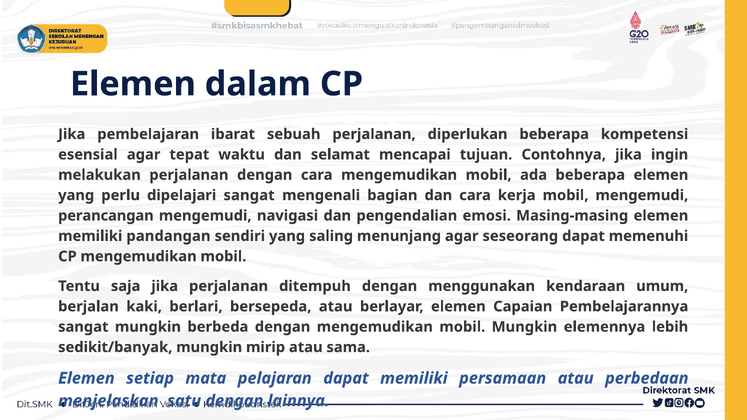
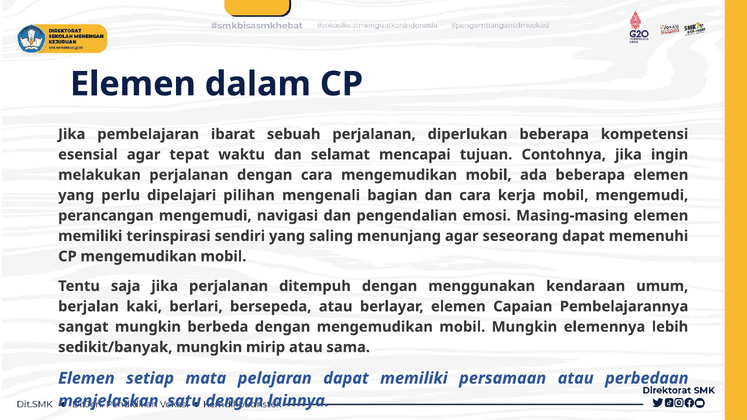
dipelajari sangat: sangat -> pilihan
pandangan: pandangan -> terinspirasi
